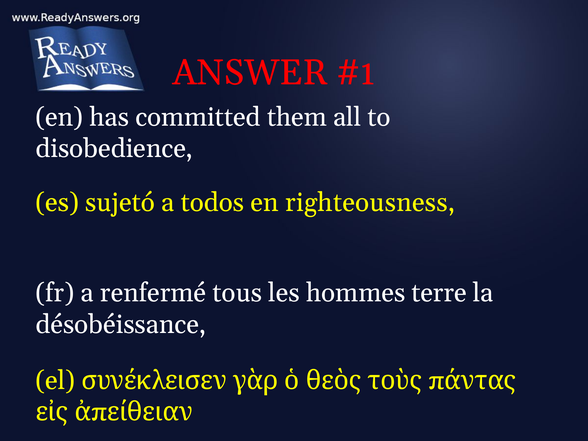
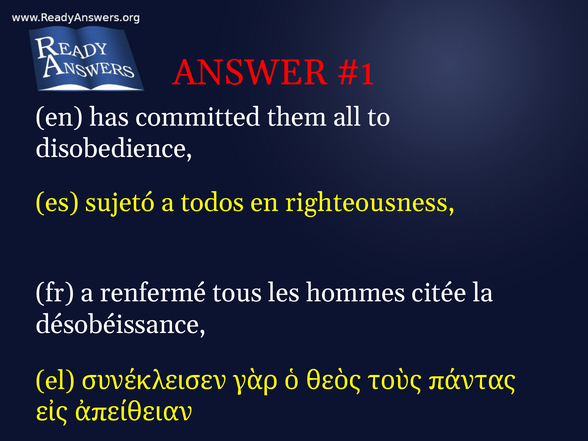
terre: terre -> citée
